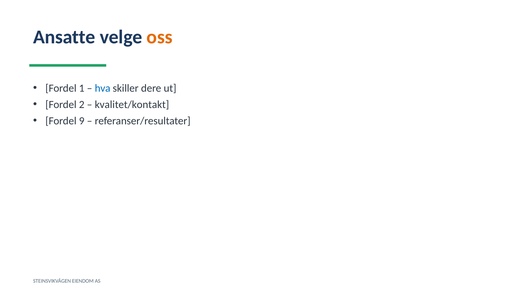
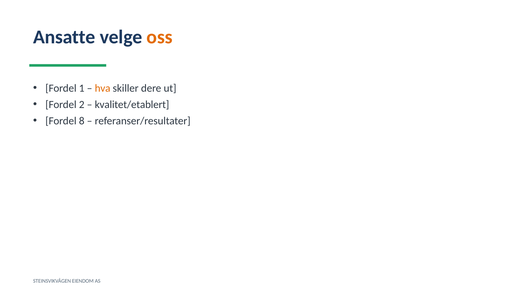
hva colour: blue -> orange
kvalitet/kontakt: kvalitet/kontakt -> kvalitet/etablert
9: 9 -> 8
